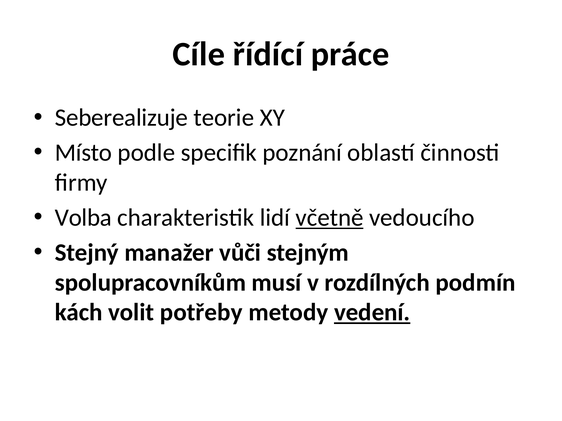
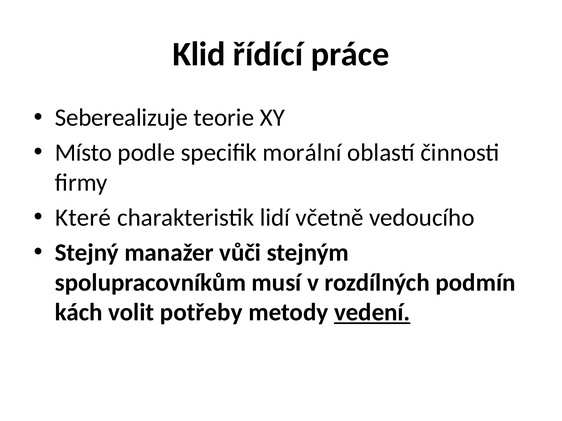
Cíle: Cíle -> Klid
poznání: poznání -> morální
Volba: Volba -> Které
včetně underline: present -> none
